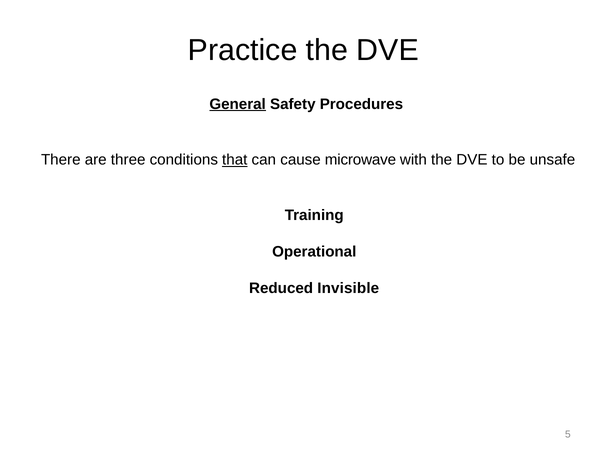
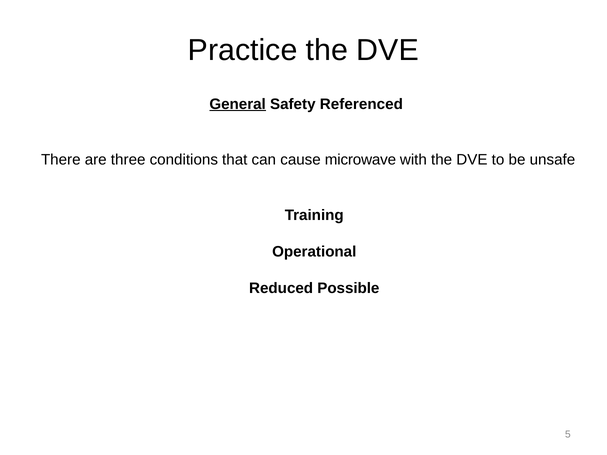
Procedures: Procedures -> Referenced
that underline: present -> none
Invisible: Invisible -> Possible
